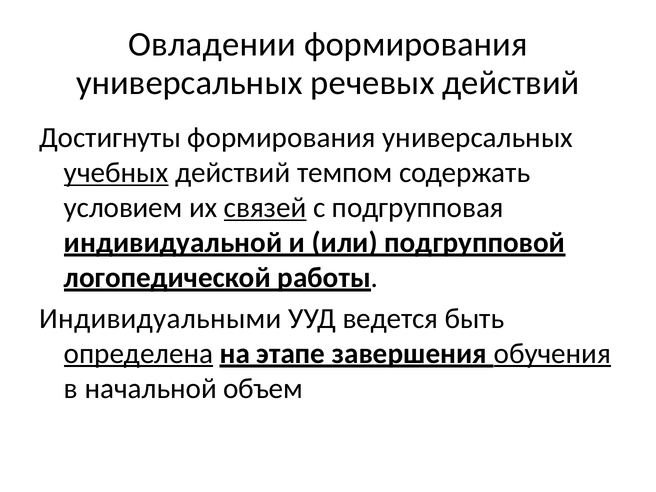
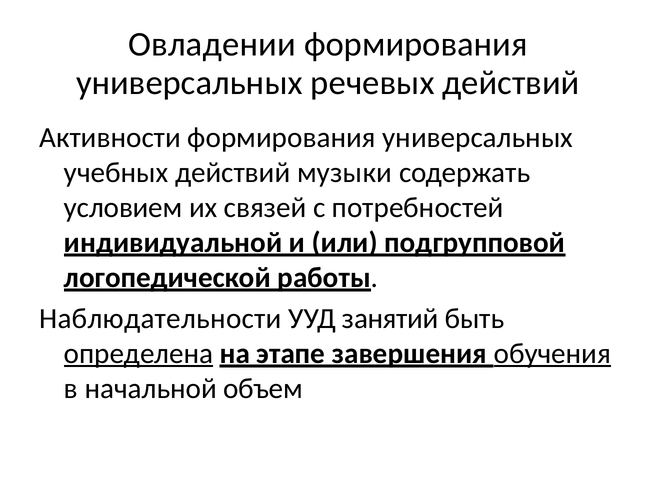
Достигнуты: Достигнуты -> Активности
учебных underline: present -> none
темпом: темпом -> музыки
связей underline: present -> none
подгрупповая: подгрупповая -> потребностей
Индивидуальными: Индивидуальными -> Наблюдательности
ведется: ведется -> занятий
